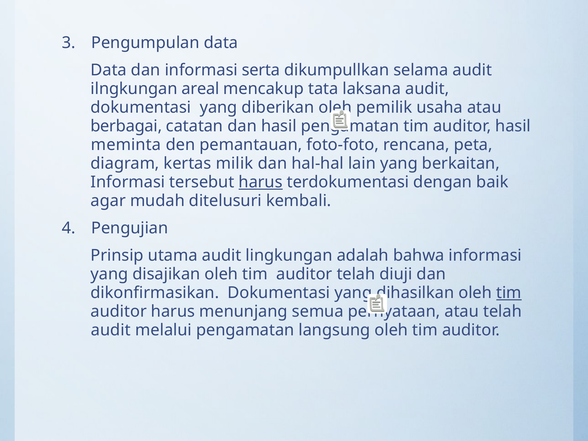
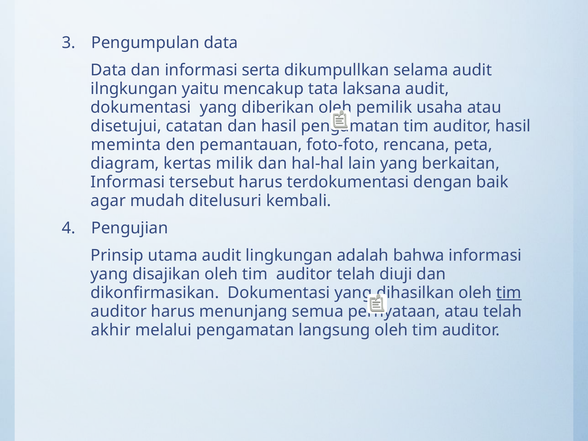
areal: areal -> yaitu
berbagai: berbagai -> disetujui
harus at (261, 182) underline: present -> none
audit at (111, 330): audit -> akhir
